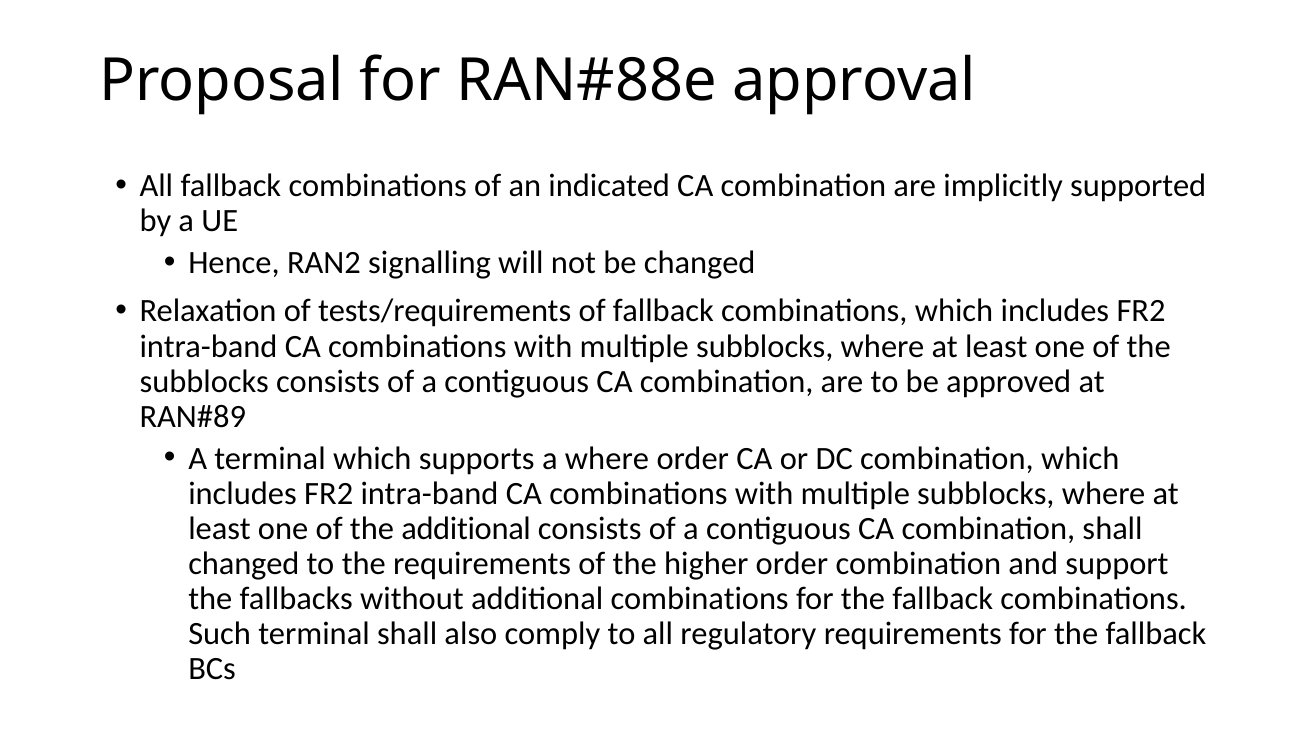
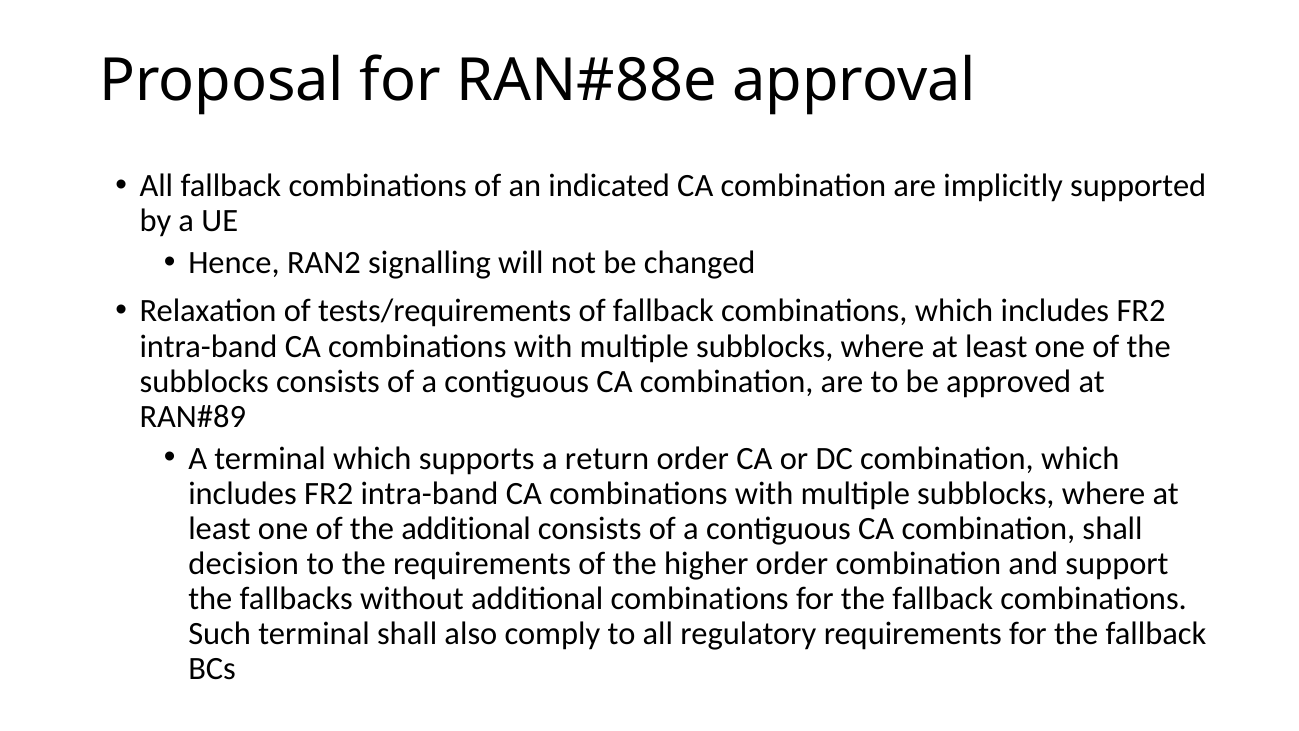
a where: where -> return
changed at (244, 563): changed -> decision
